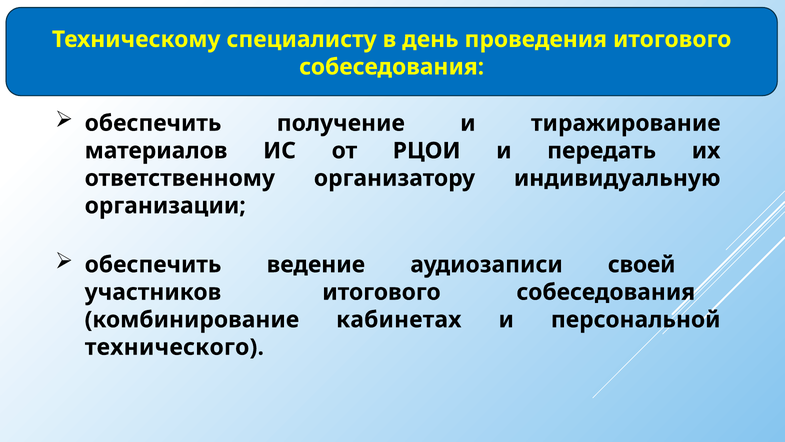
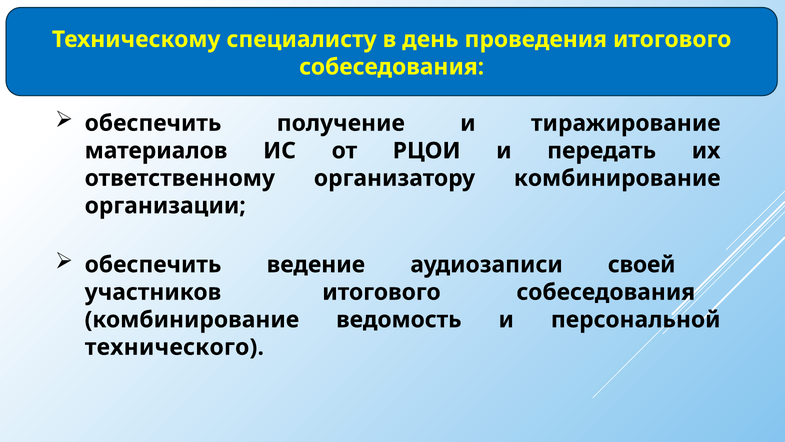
организатору индивидуальную: индивидуальную -> комбинирование
кабинетах: кабинетах -> ведомость
